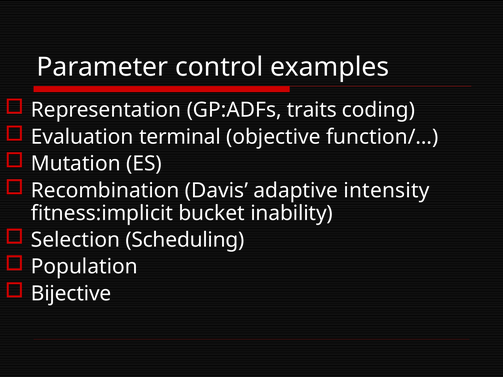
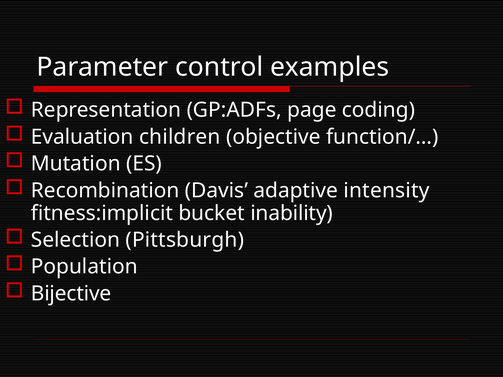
traits: traits -> page
terminal: terminal -> children
Scheduling: Scheduling -> Pittsburgh
